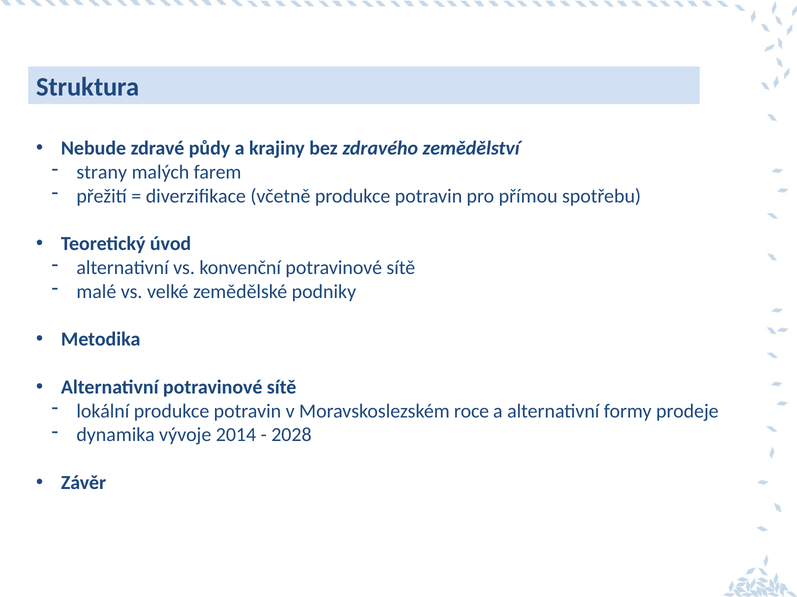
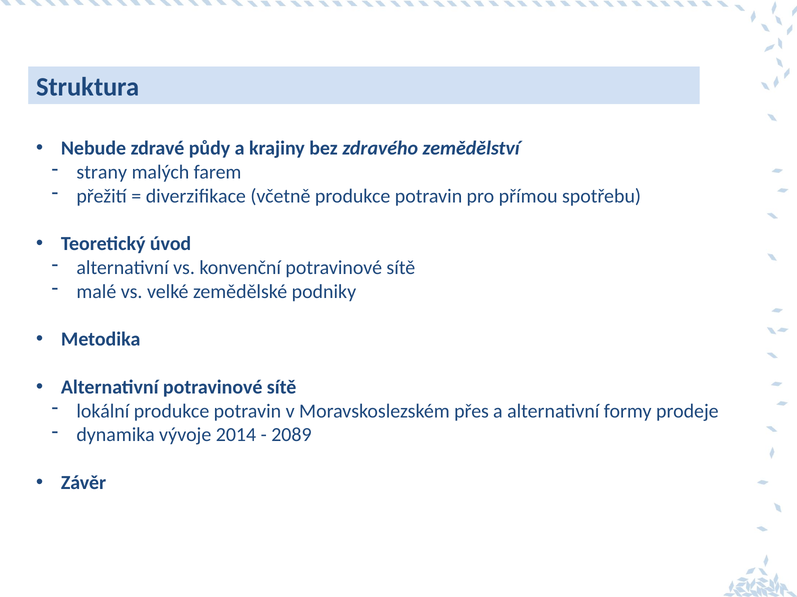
roce: roce -> přes
2028: 2028 -> 2089
